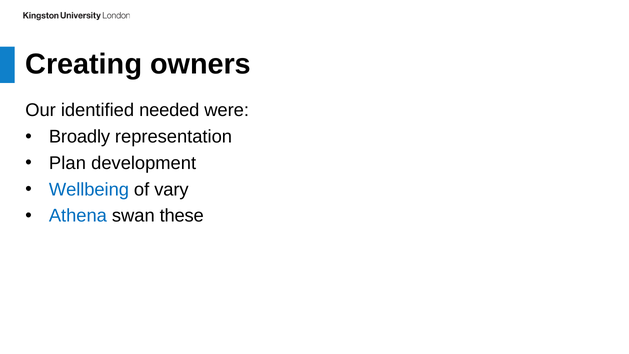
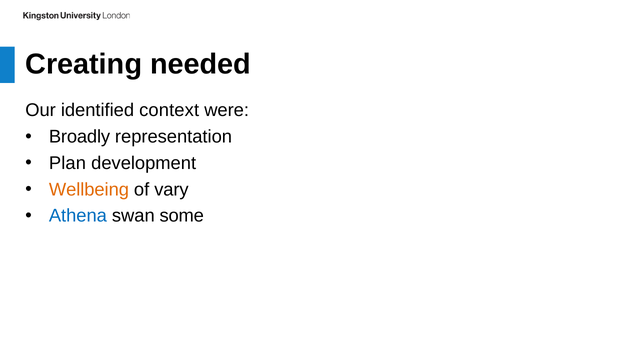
owners: owners -> needed
needed: needed -> context
Wellbeing colour: blue -> orange
these: these -> some
